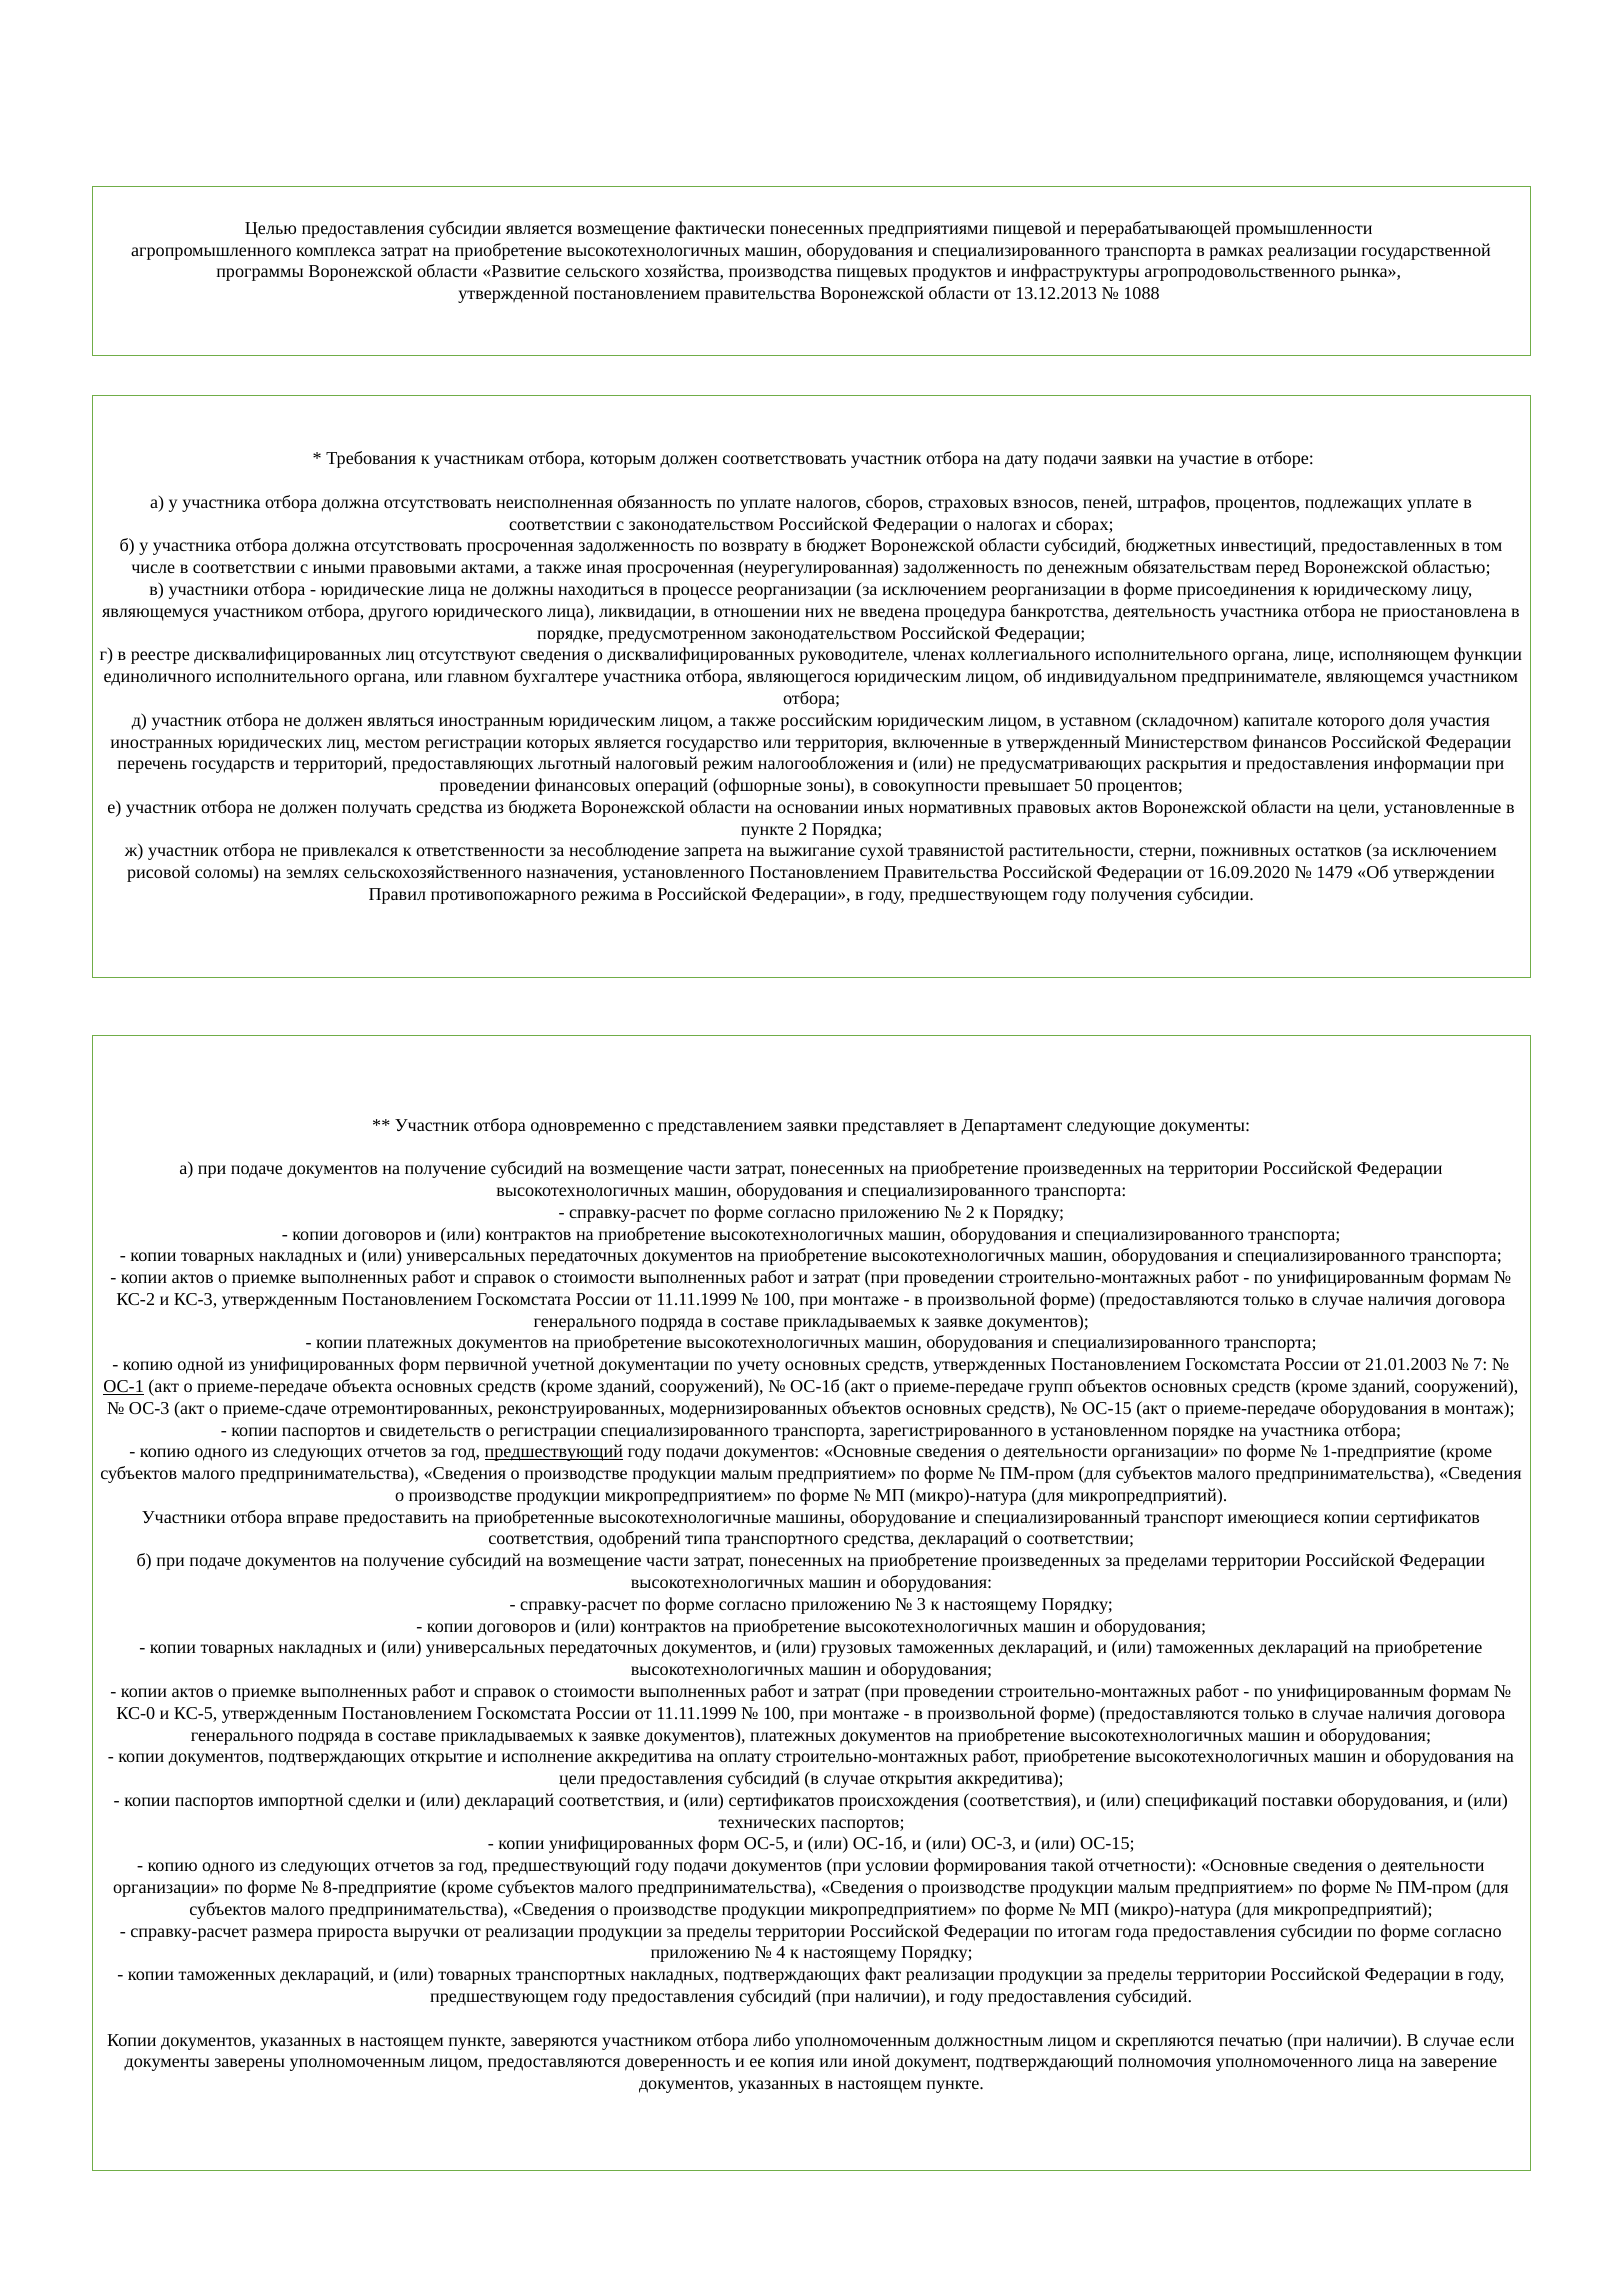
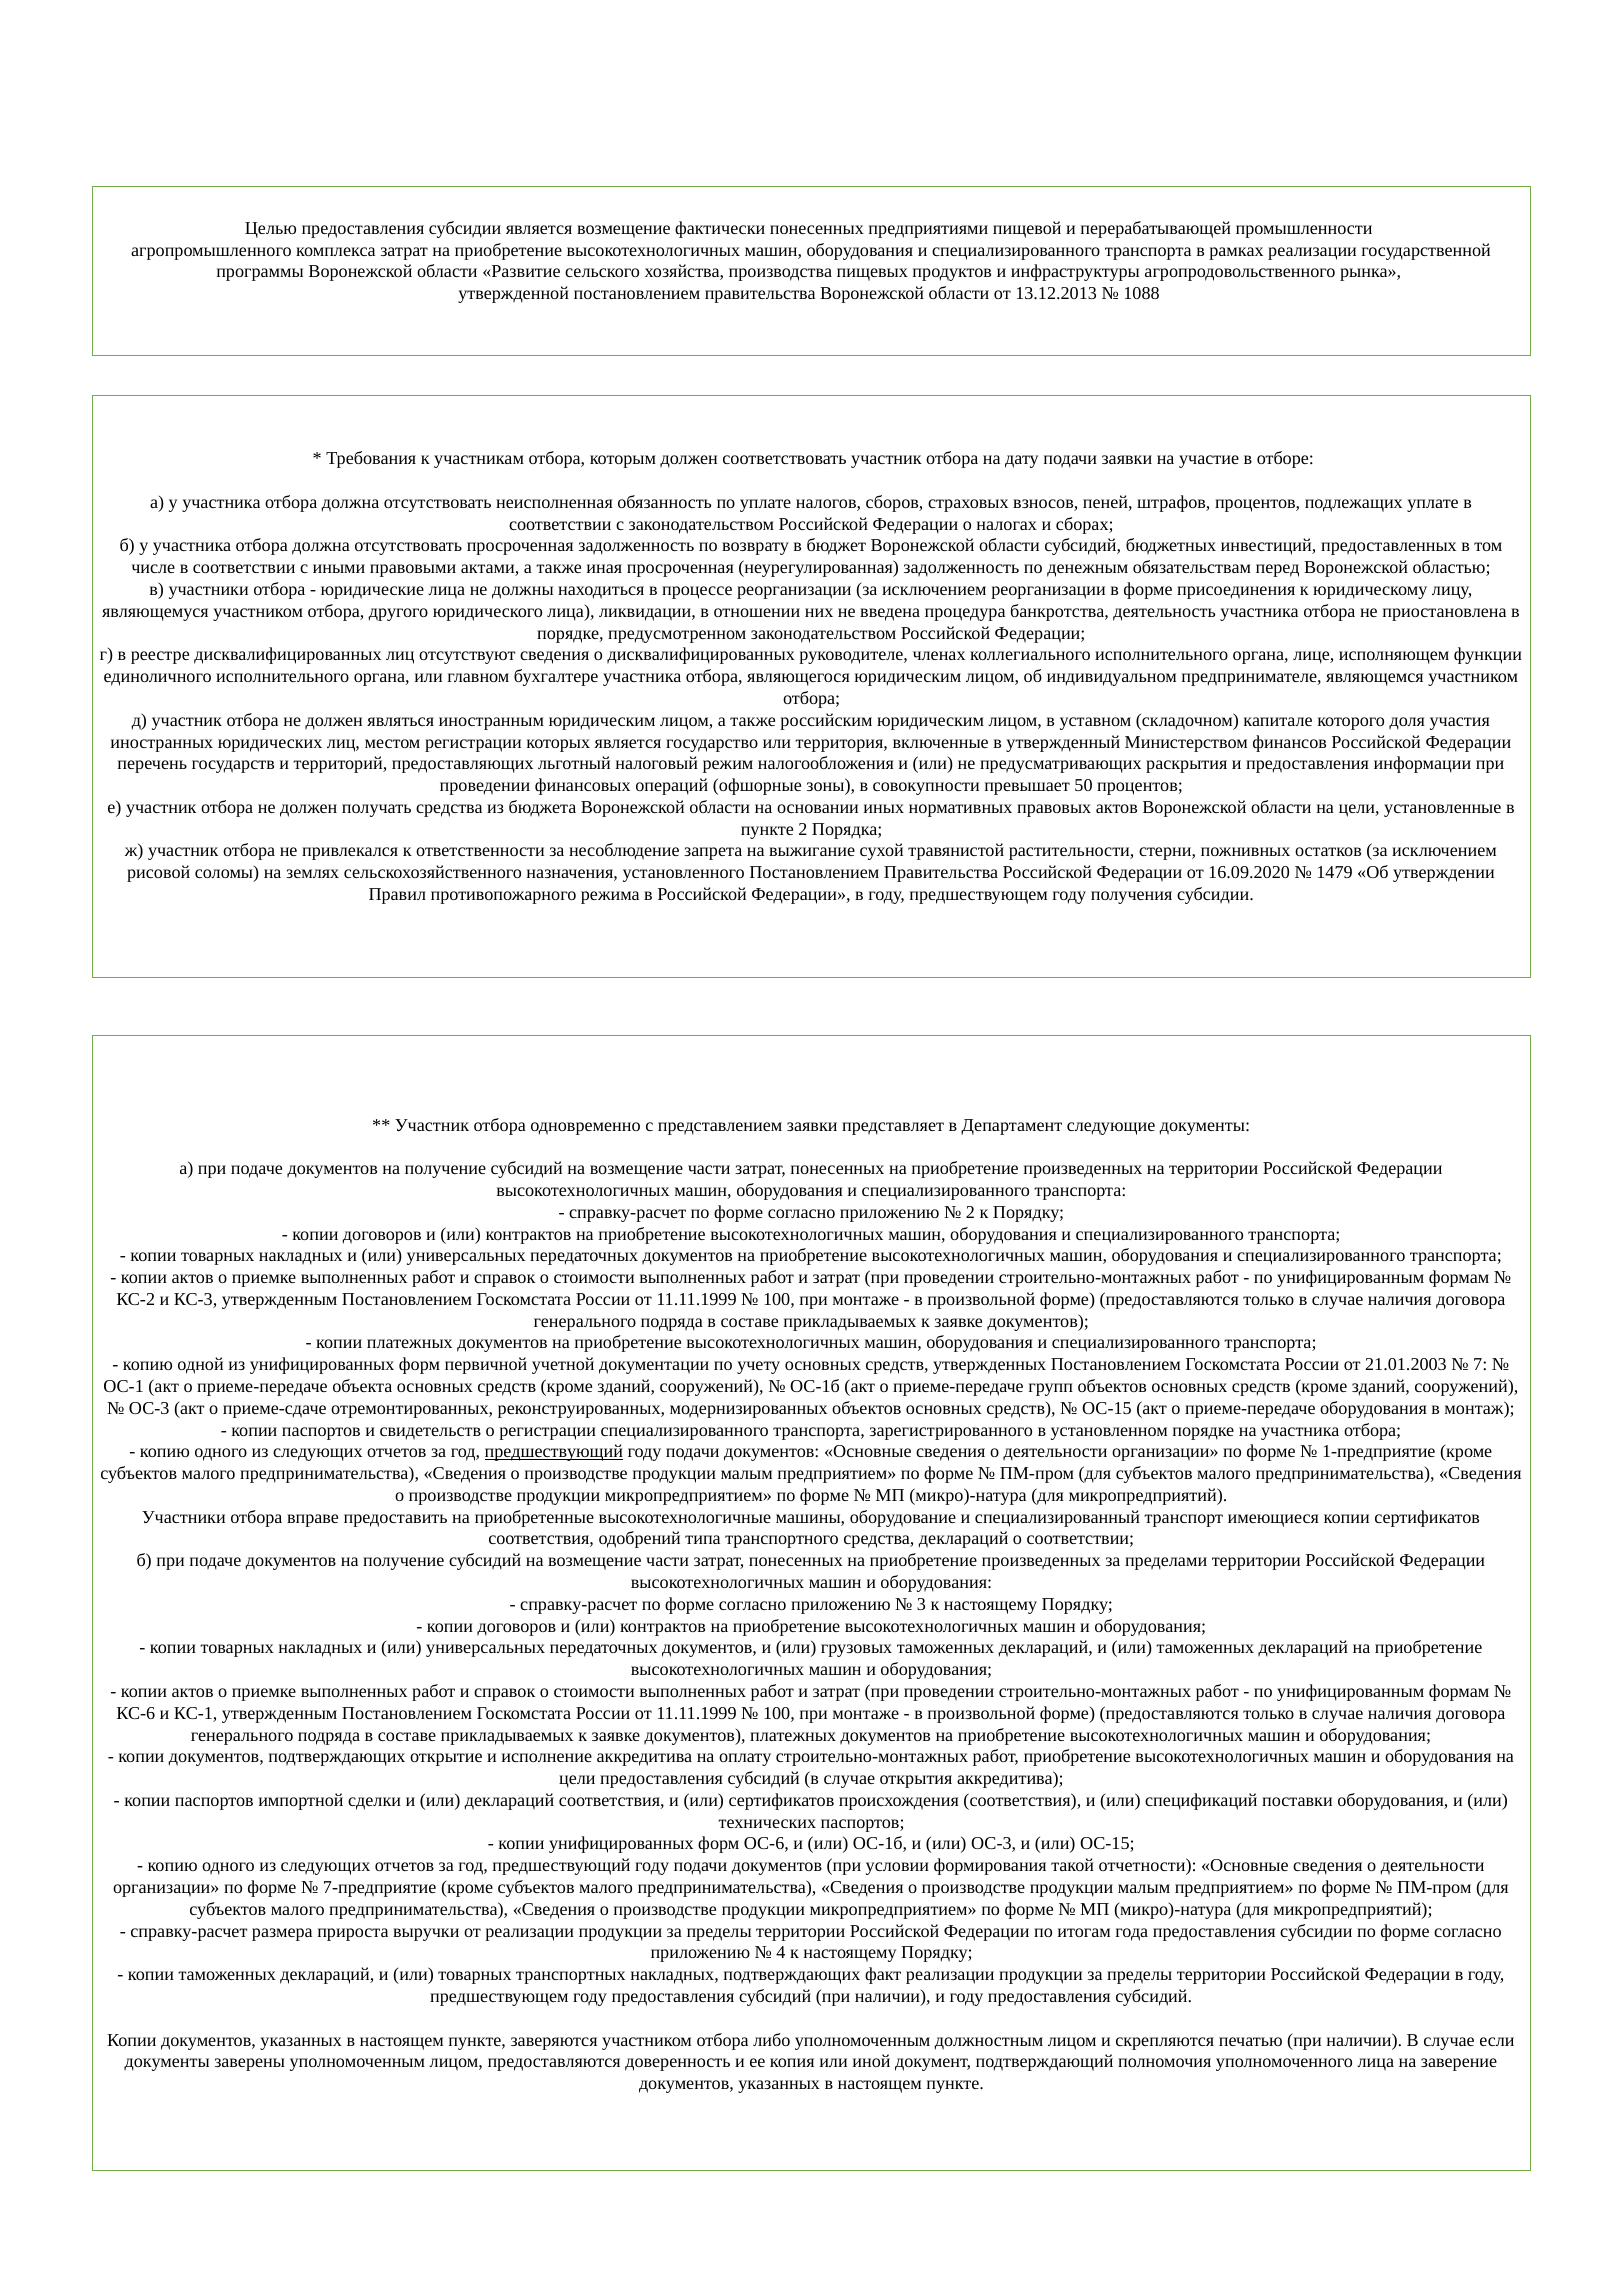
ОС-1 underline: present -> none
КС-0: КС-0 -> КС-6
КС-5: КС-5 -> КС-1
ОС-5: ОС-5 -> ОС-6
8-предприятие: 8-предприятие -> 7-предприятие
